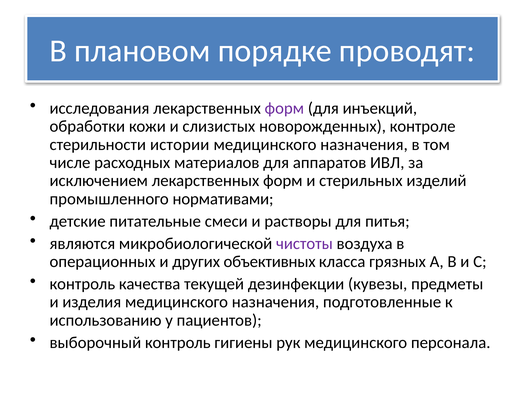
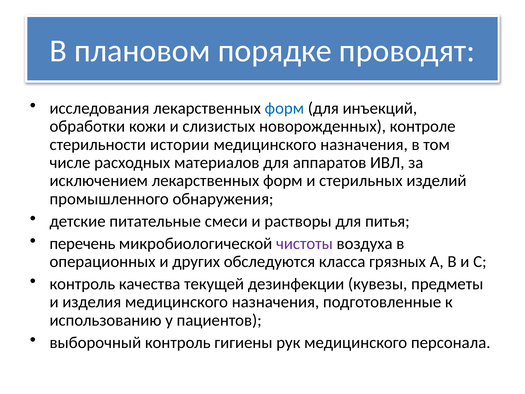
форм at (284, 108) colour: purple -> blue
нормативами: нормативами -> обнаружения
являются: являются -> перечень
объективных: объективных -> обследуются
